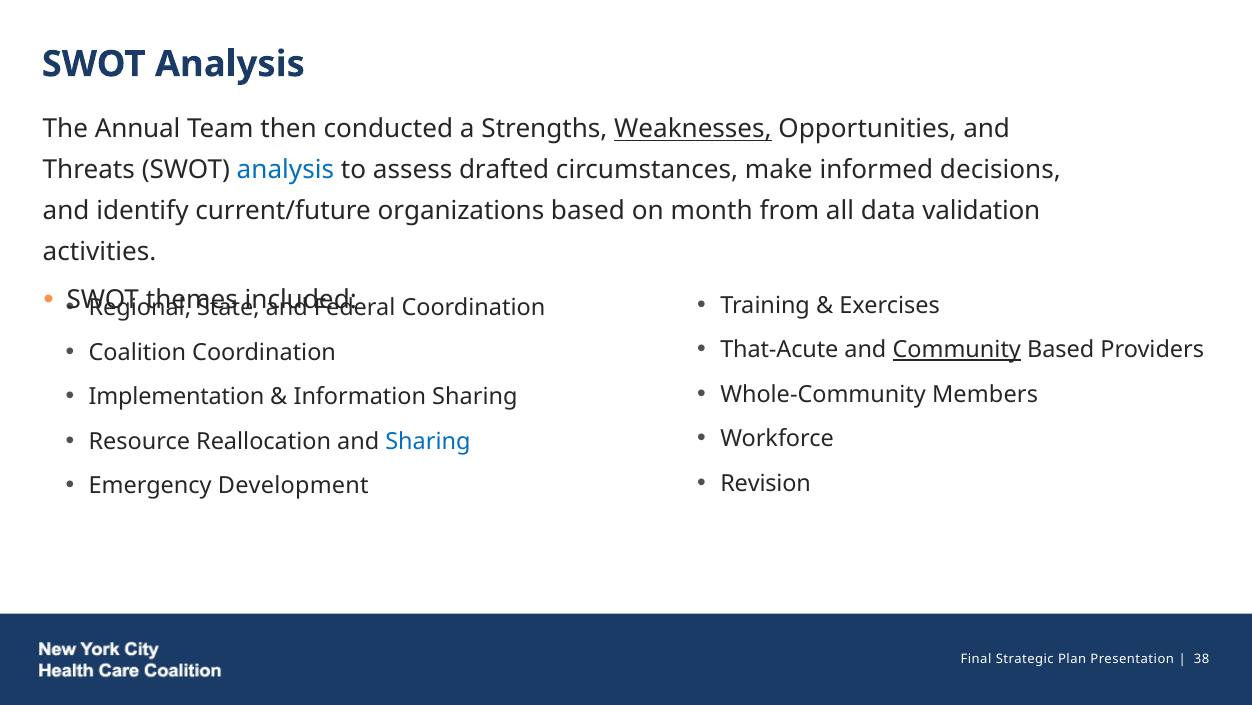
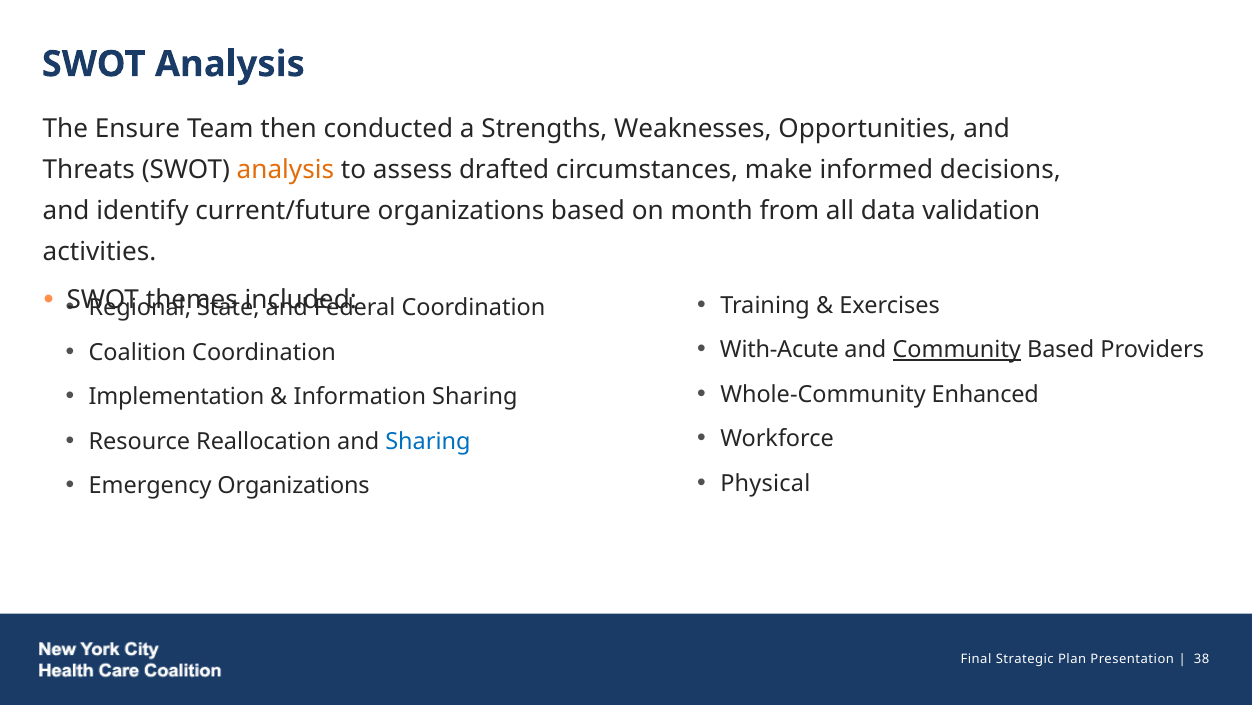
Annual: Annual -> Ensure
Weaknesses underline: present -> none
analysis at (285, 170) colour: blue -> orange
That-Acute: That-Acute -> With-Acute
Members: Members -> Enhanced
Revision: Revision -> Physical
Emergency Development: Development -> Organizations
